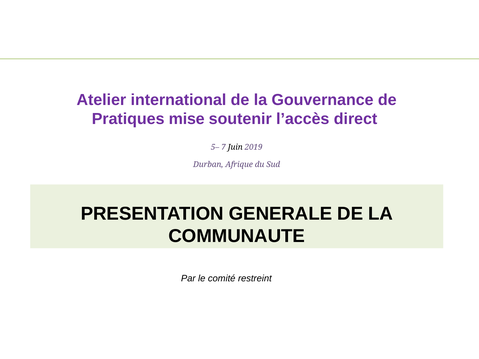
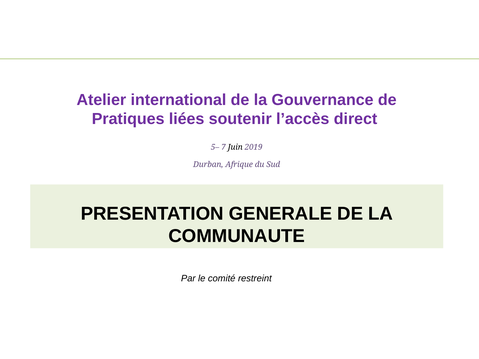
mise: mise -> liées
